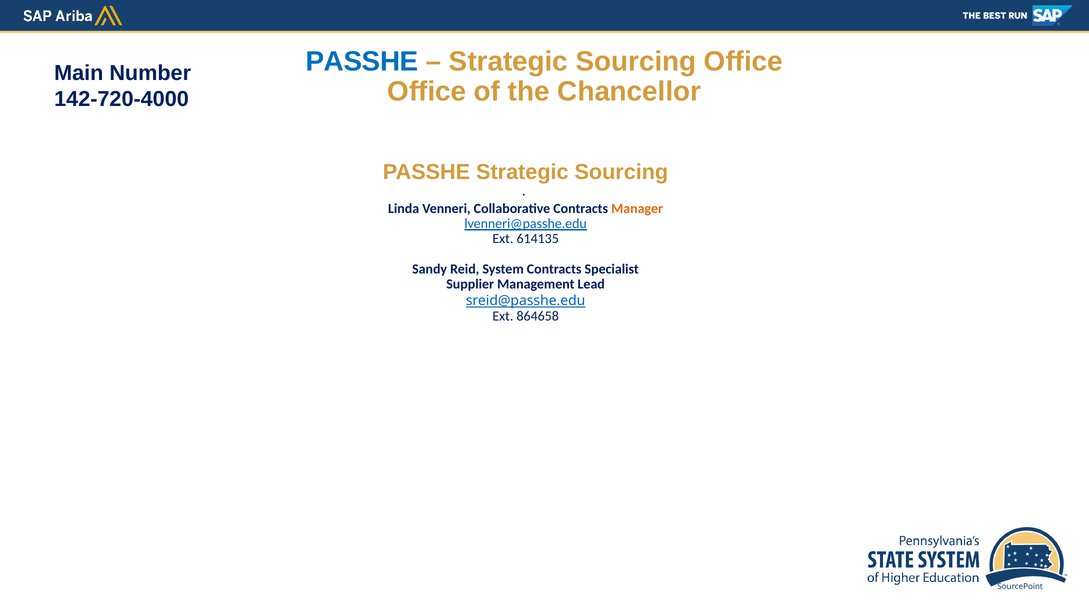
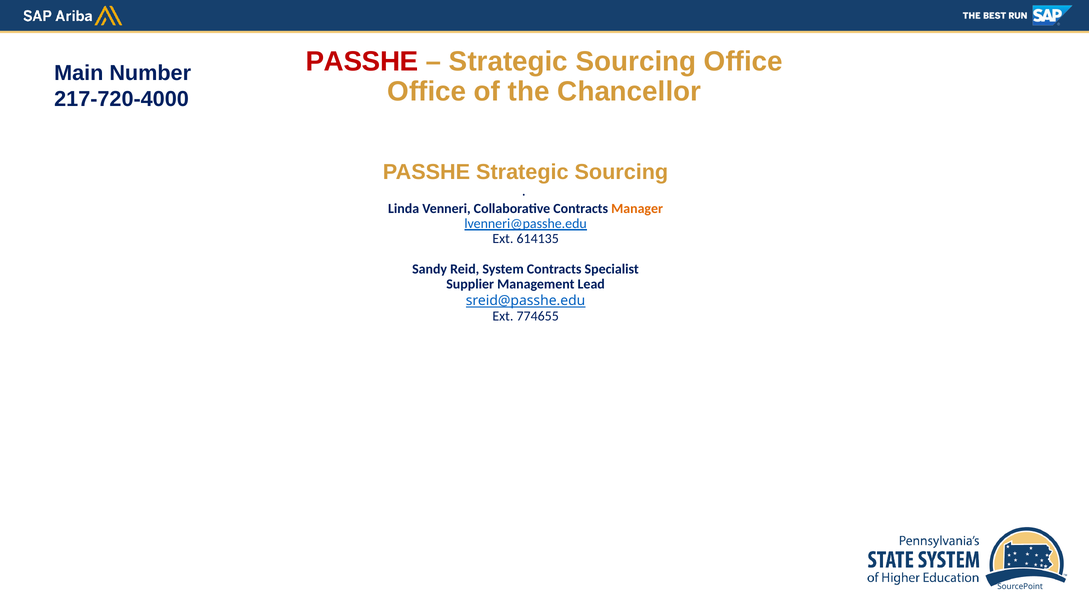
PASSHE at (362, 62) colour: blue -> red
142-720-4000: 142-720-4000 -> 217-720-4000
864658: 864658 -> 774655
